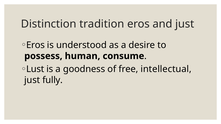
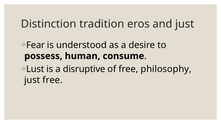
Eros at (36, 45): Eros -> Fear
goodness: goodness -> disruptive
intellectual: intellectual -> philosophy
just fully: fully -> free
